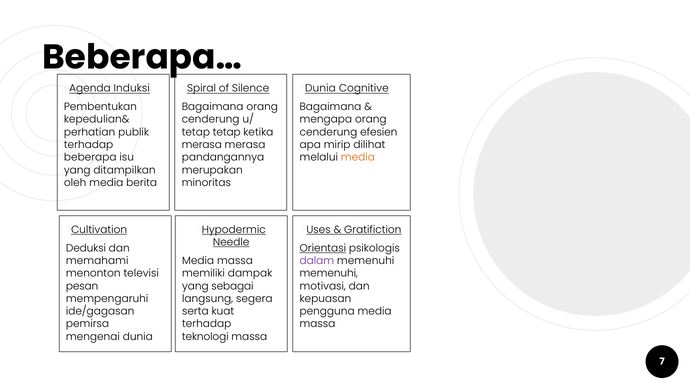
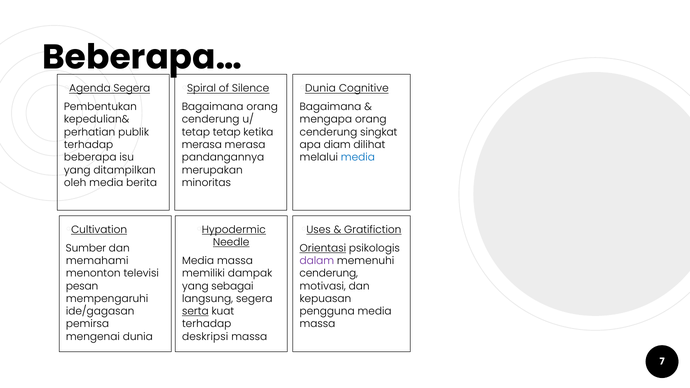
Agenda Induksi: Induksi -> Segera
efesien: efesien -> singkat
mirip: mirip -> diam
media at (358, 158) colour: orange -> blue
Deduksi: Deduksi -> Sumber
memenuhi at (329, 273): memenuhi -> cenderung
serta underline: none -> present
teknologi: teknologi -> deskripsi
